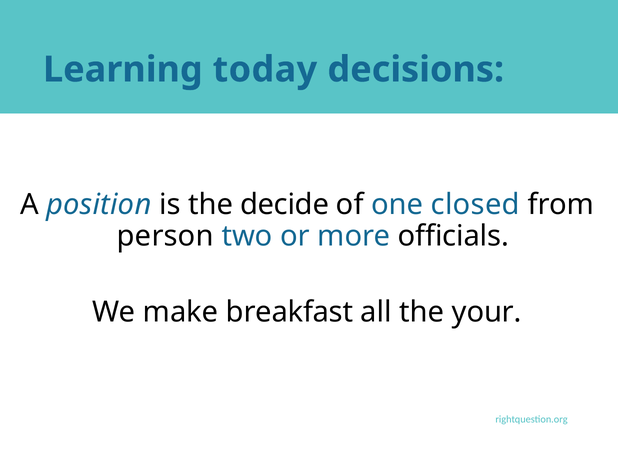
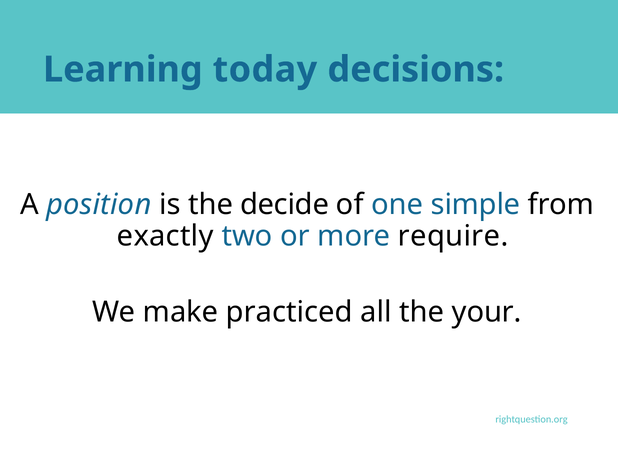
closed: closed -> simple
person: person -> exactly
officials: officials -> require
breakfast: breakfast -> practiced
